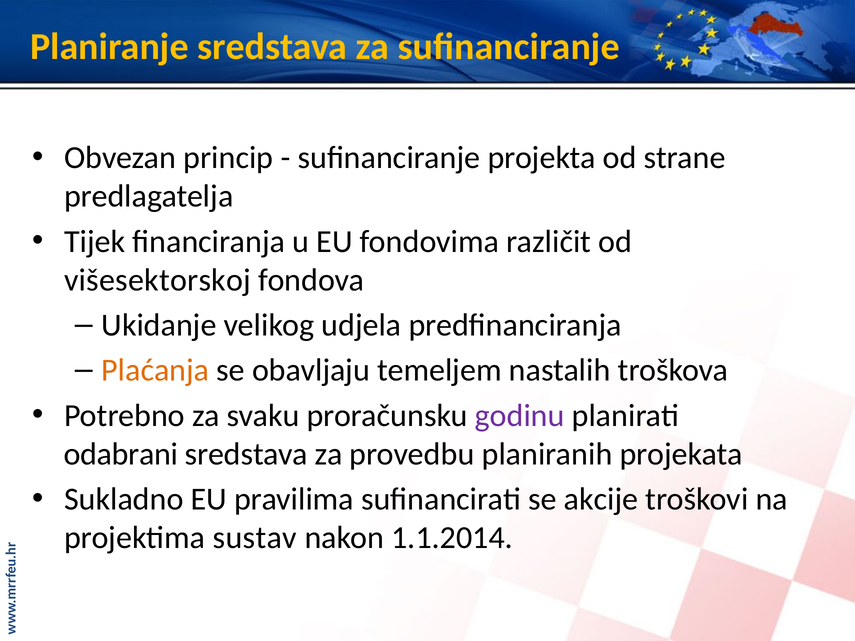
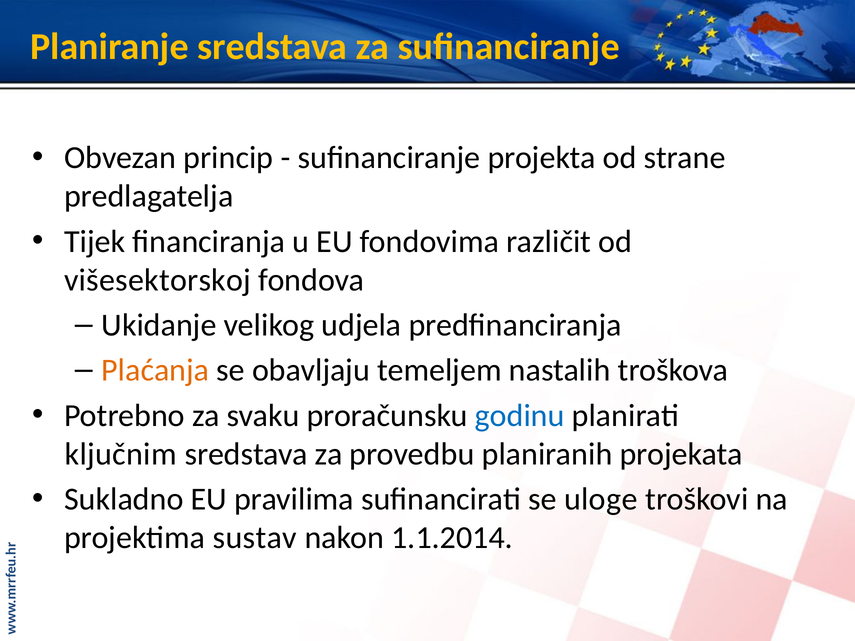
godinu colour: purple -> blue
odabrani: odabrani -> ključnim
akcije: akcije -> uloge
